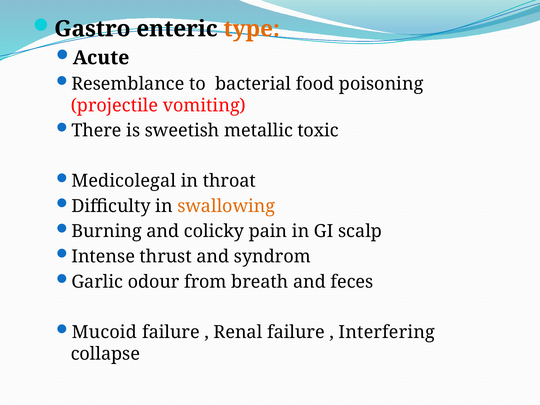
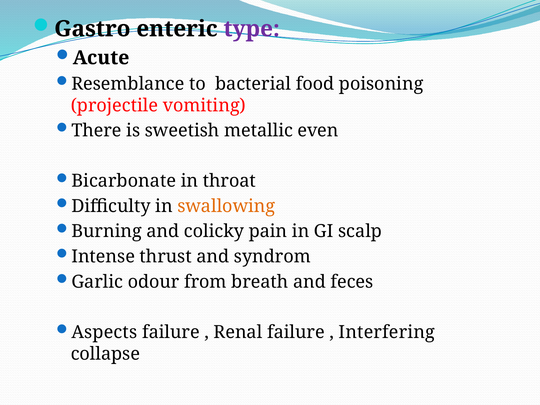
type colour: orange -> purple
toxic: toxic -> even
Medicolegal: Medicolegal -> Bicarbonate
Mucoid: Mucoid -> Aspects
